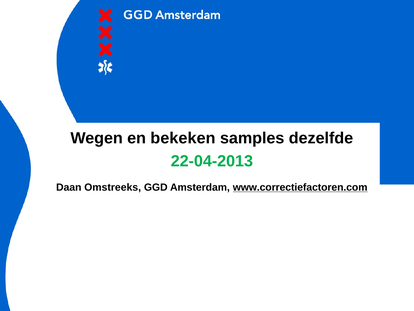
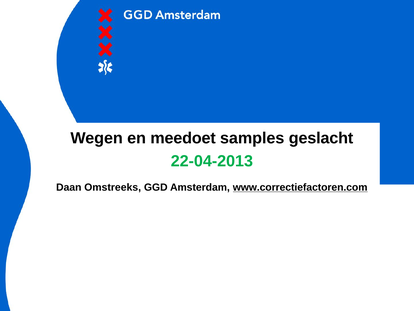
bekeken: bekeken -> meedoet
dezelfde: dezelfde -> geslacht
